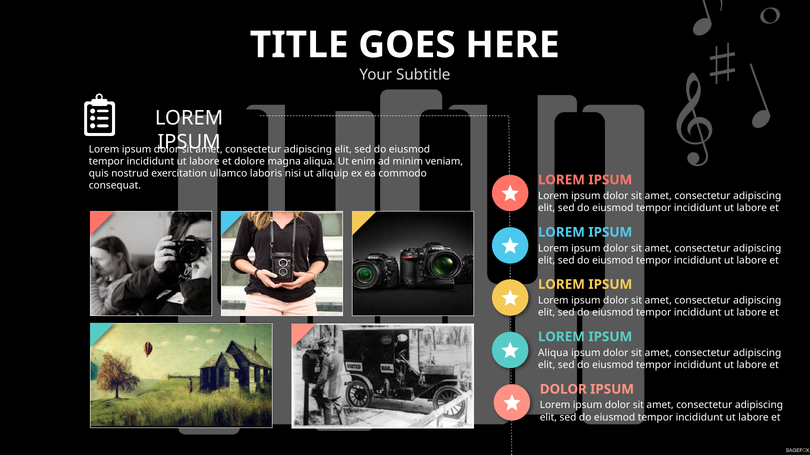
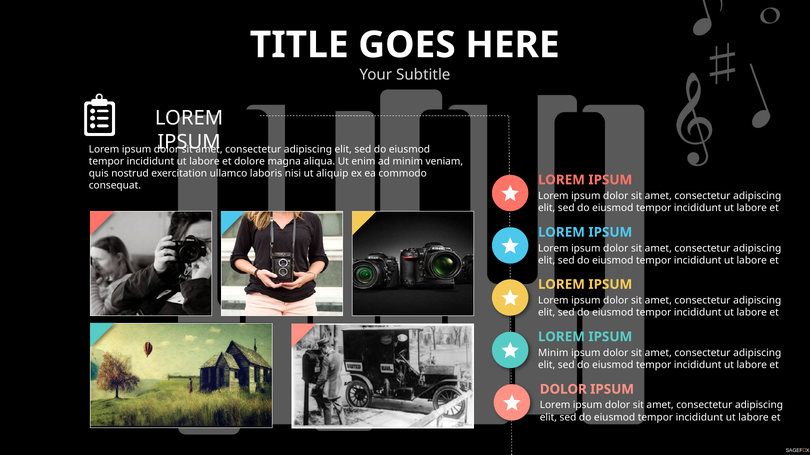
Aliqua at (553, 353): Aliqua -> Minim
